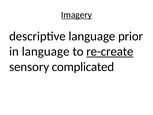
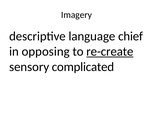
Imagery underline: present -> none
prior: prior -> chief
in language: language -> opposing
